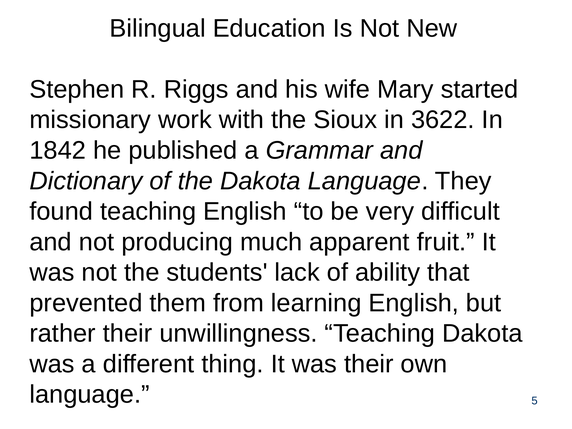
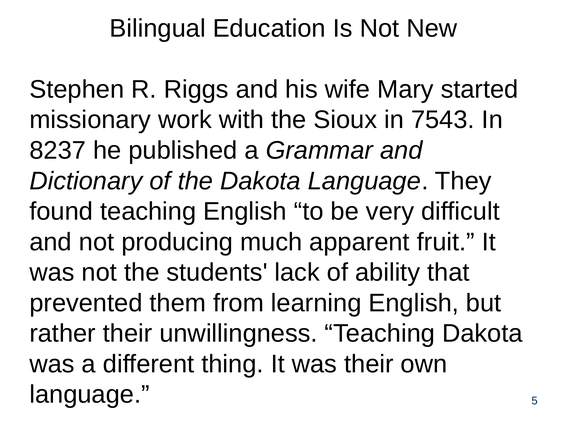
3622: 3622 -> 7543
1842: 1842 -> 8237
